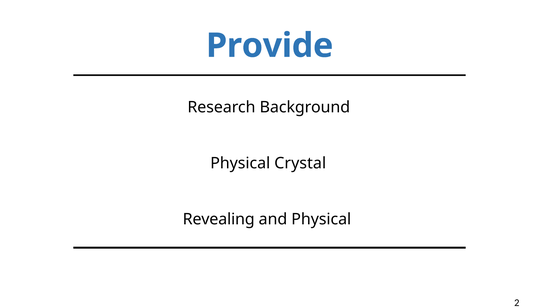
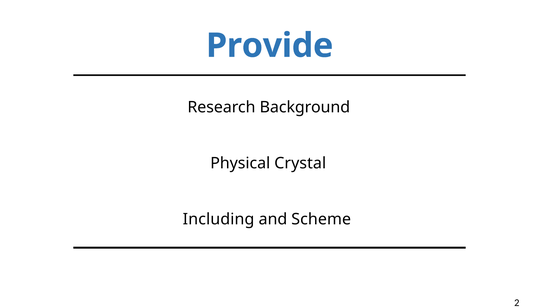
Revealing: Revealing -> Including
and Physical: Physical -> Scheme
